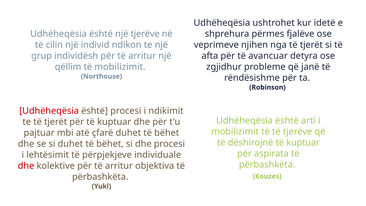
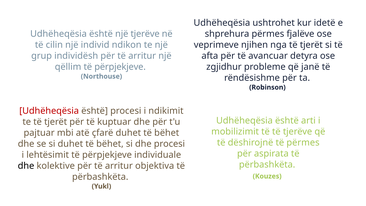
qëllim të mobilizimit: mobilizimit -> përpjekjeve
dëshirojnë të kuptuar: kuptuar -> përmes
dhe at (26, 166) colour: red -> black
